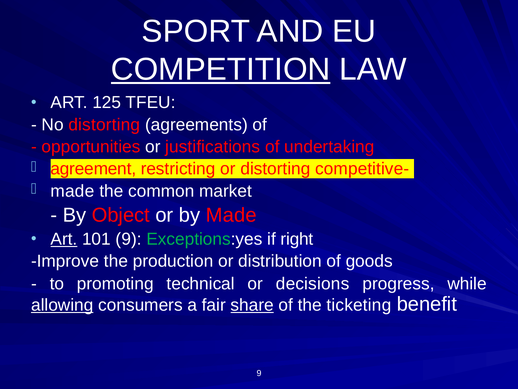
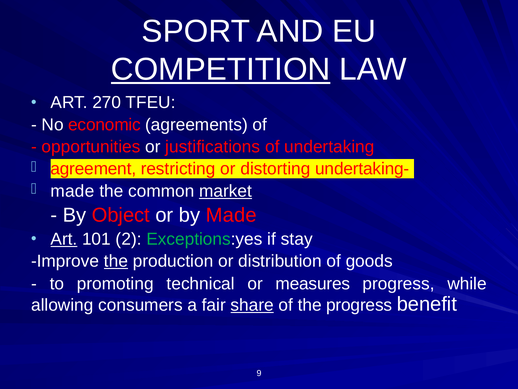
125: 125 -> 270
No distorting: distorting -> economic
competitive-: competitive- -> undertaking-
market underline: none -> present
101 9: 9 -> 2
right: right -> stay
the at (116, 261) underline: none -> present
decisions: decisions -> measures
allowing underline: present -> none
the ticketing: ticketing -> progress
